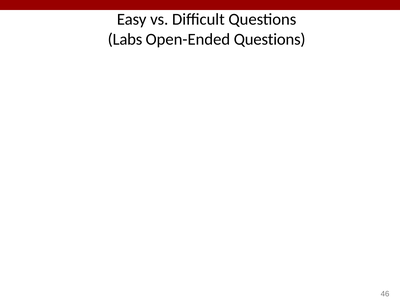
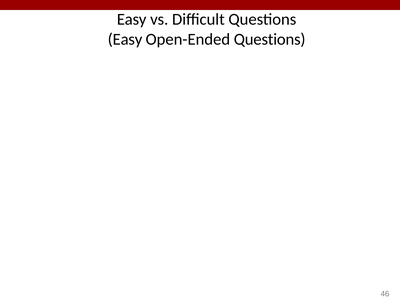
Labs at (125, 39): Labs -> Easy
